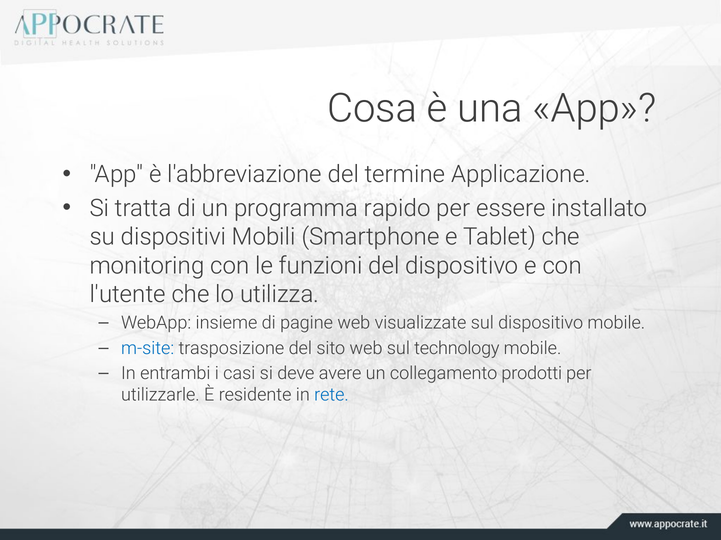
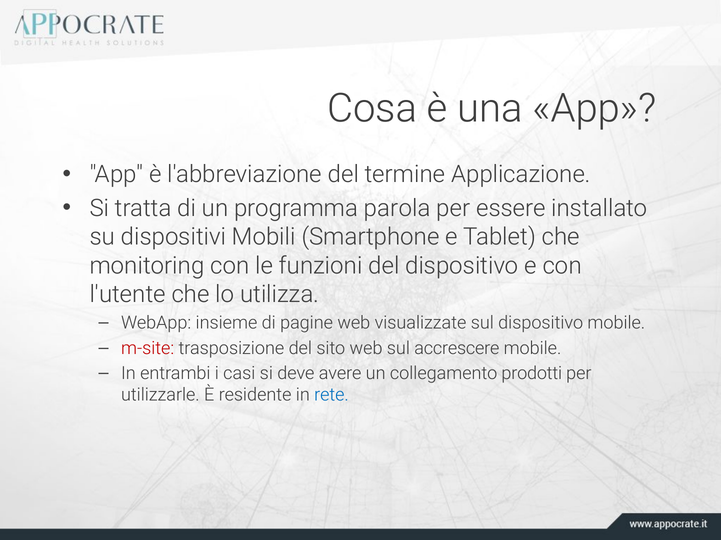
rapido: rapido -> parola
m-site colour: blue -> red
technology: technology -> accrescere
